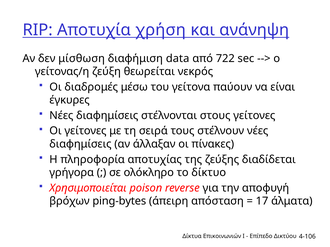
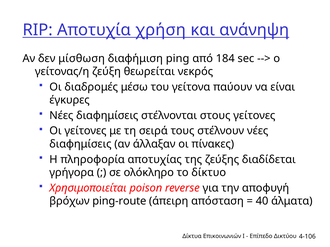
data: data -> ping
722: 722 -> 184
ping-bytes: ping-bytes -> ping-route
17: 17 -> 40
